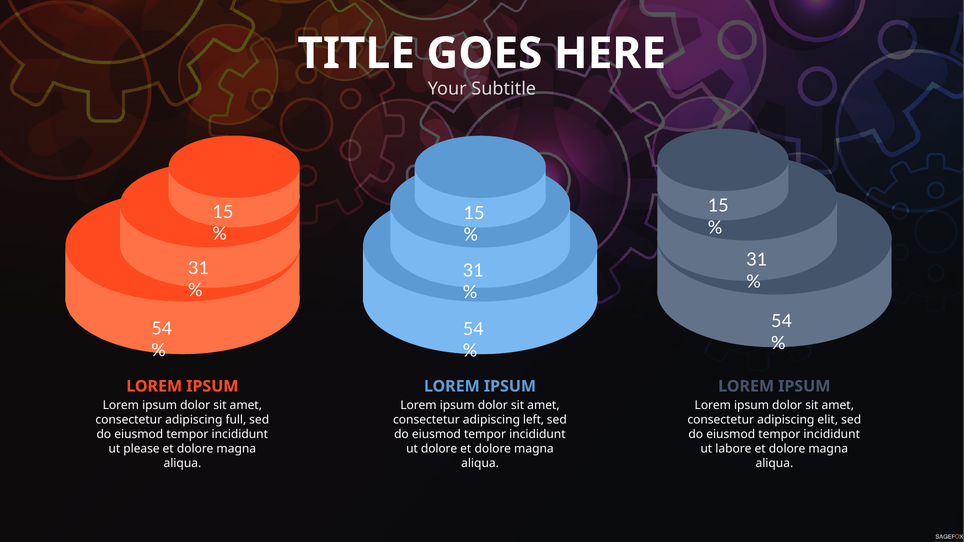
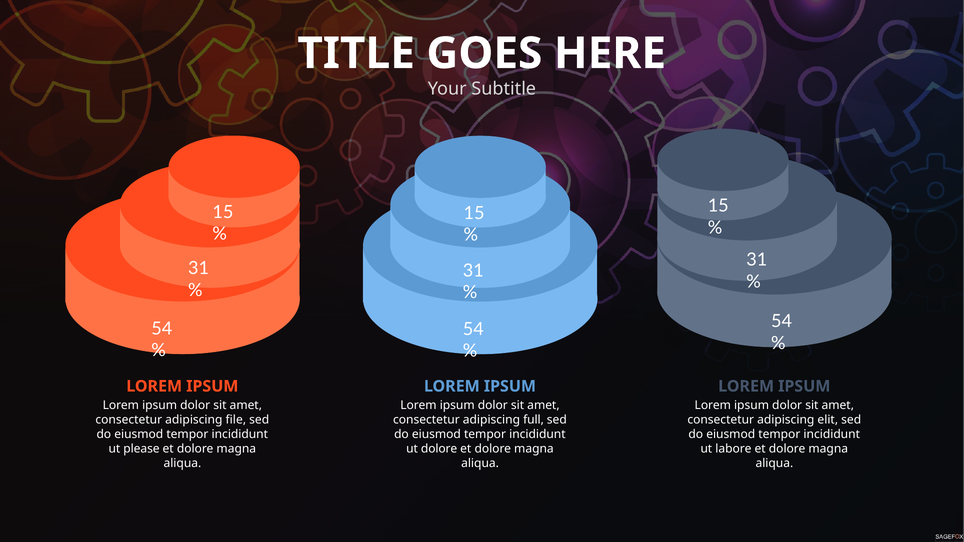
full: full -> file
left: left -> full
